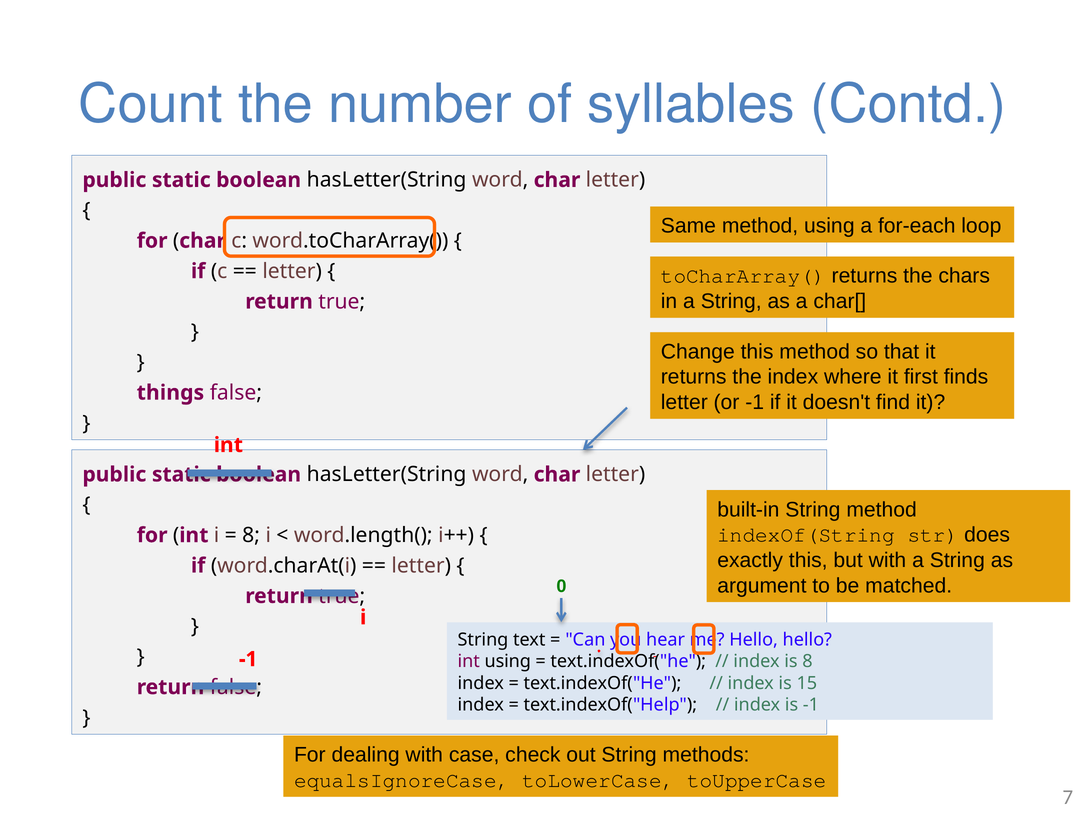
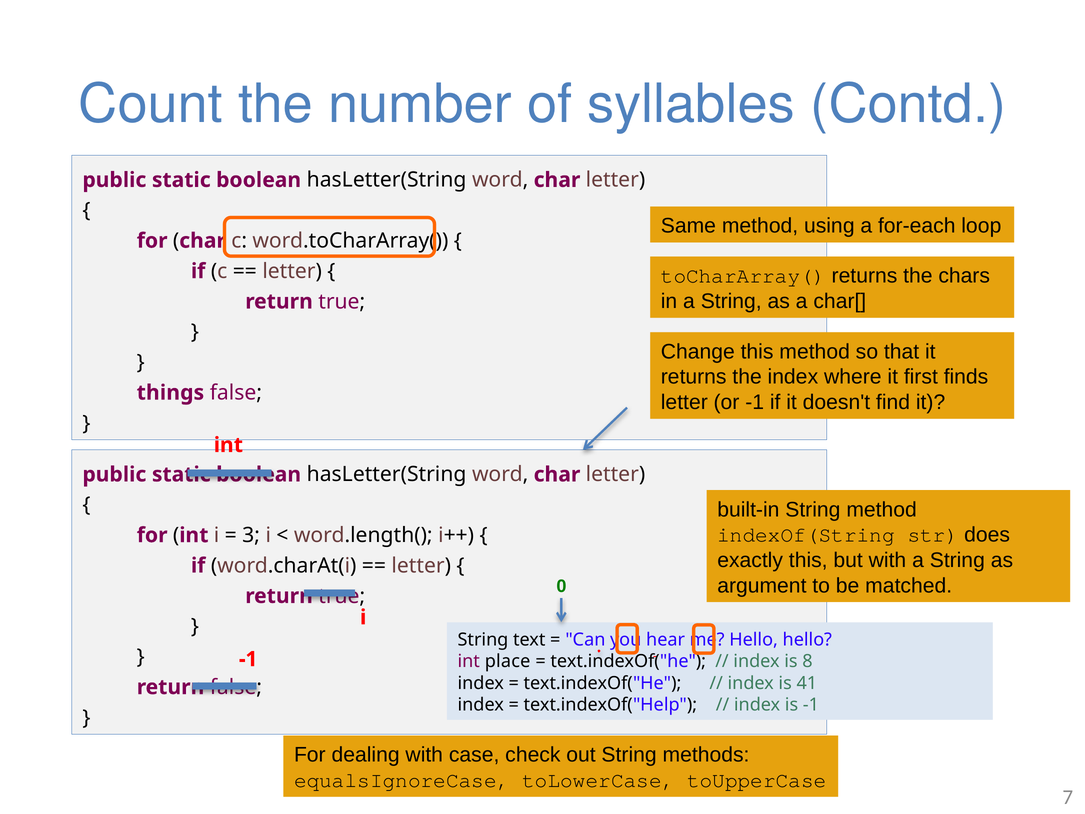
8 at (251, 535): 8 -> 3
int using: using -> place
15: 15 -> 41
